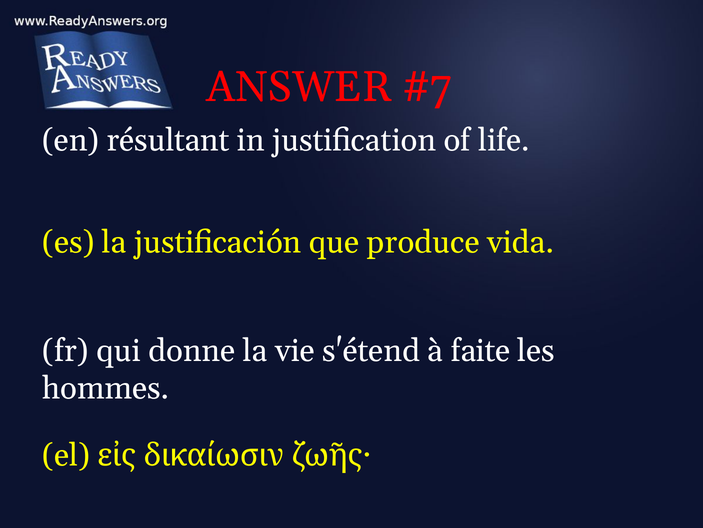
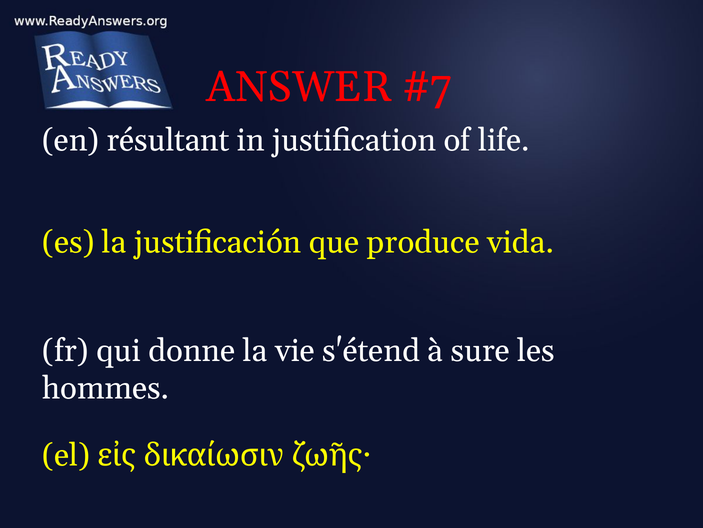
faite: faite -> sure
